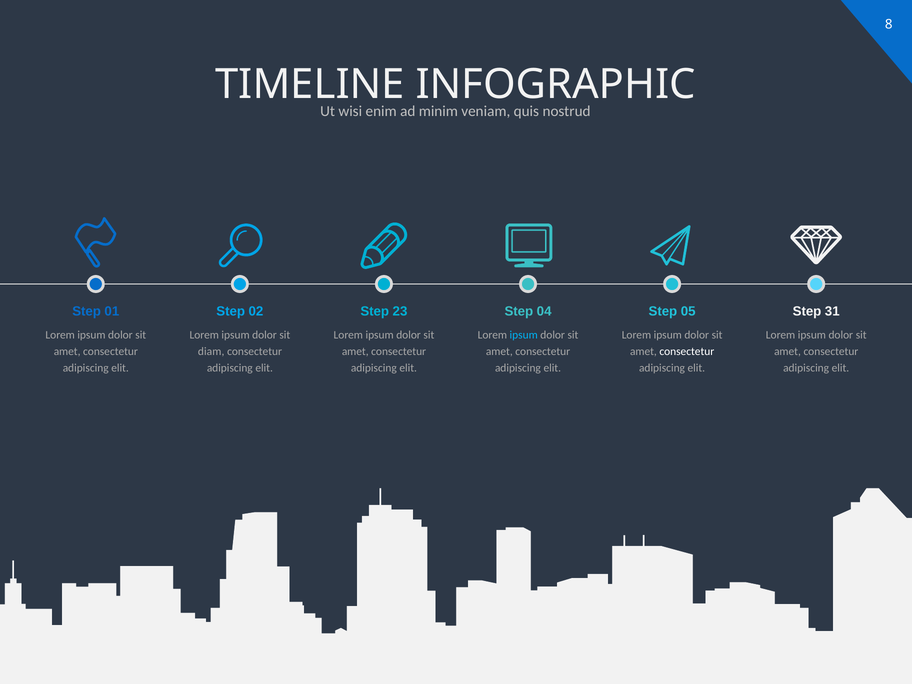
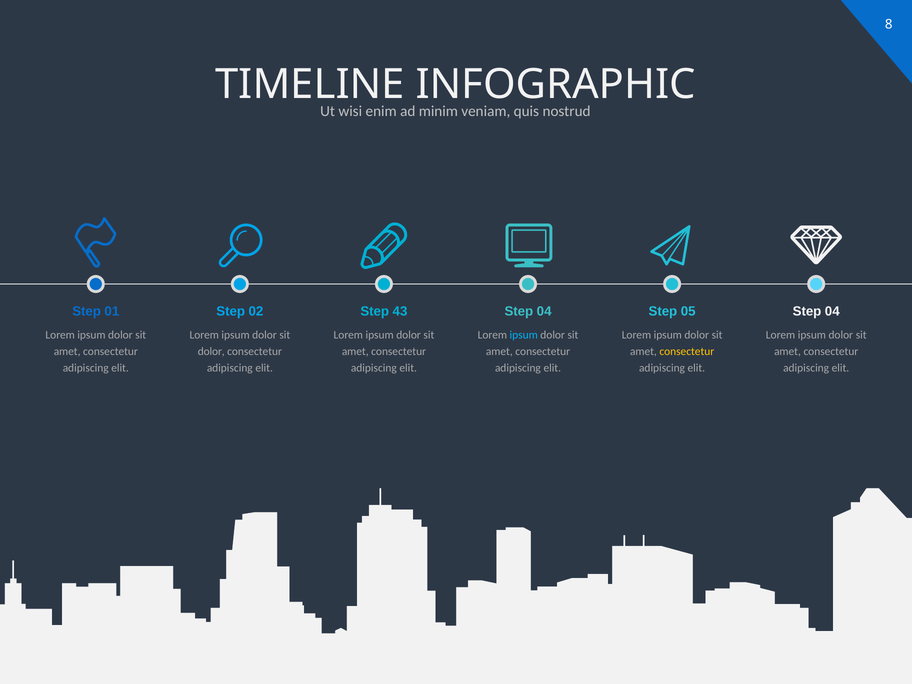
23: 23 -> 43
31 at (832, 311): 31 -> 04
diam at (211, 351): diam -> dolor
consectetur at (687, 351) colour: white -> yellow
